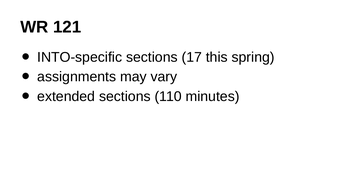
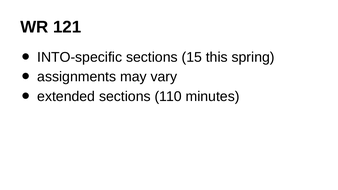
17: 17 -> 15
